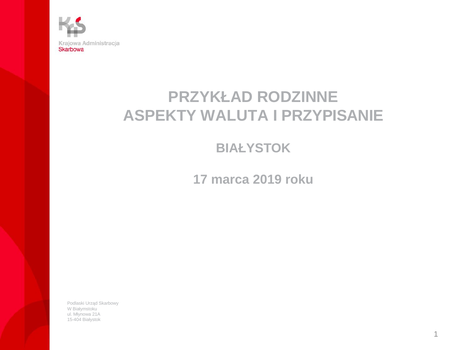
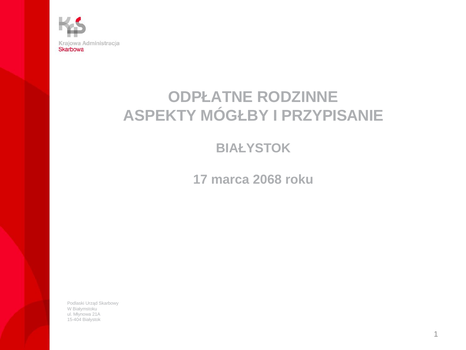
PRZYKŁAD: PRZYKŁAD -> ODPŁATNE
WALUTA: WALUTA -> MÓGŁBY
2019: 2019 -> 2068
